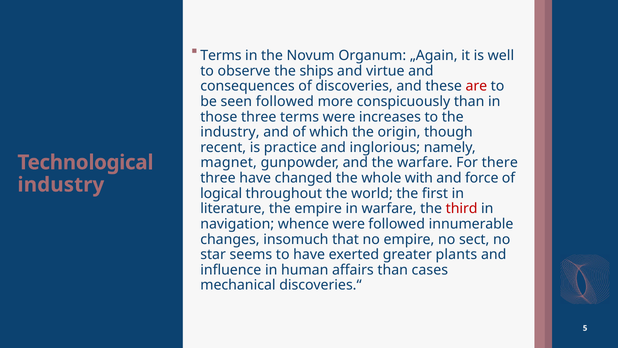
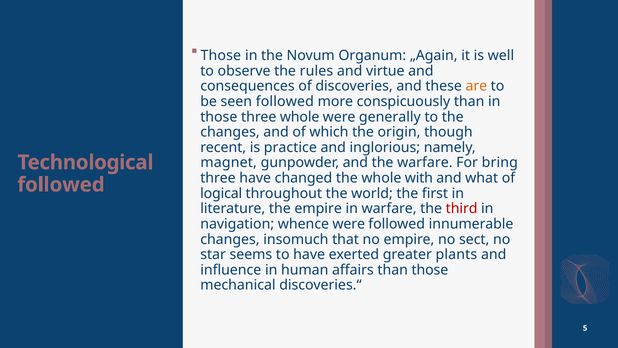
Terms at (221, 56): Terms -> Those
ships: ships -> rules
are colour: red -> orange
three terms: terms -> whole
increases: increases -> generally
industry at (230, 132): industry -> changes
there: there -> bring
force: force -> what
industry at (61, 185): industry -> followed
than cases: cases -> those
